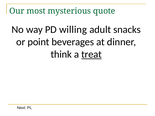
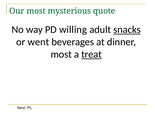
snacks underline: none -> present
point: point -> went
think at (61, 54): think -> most
